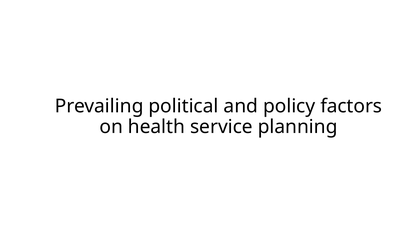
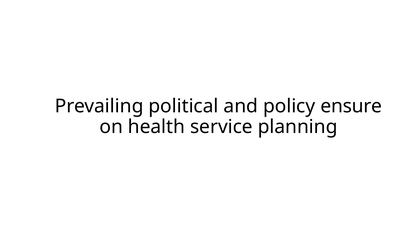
factors: factors -> ensure
